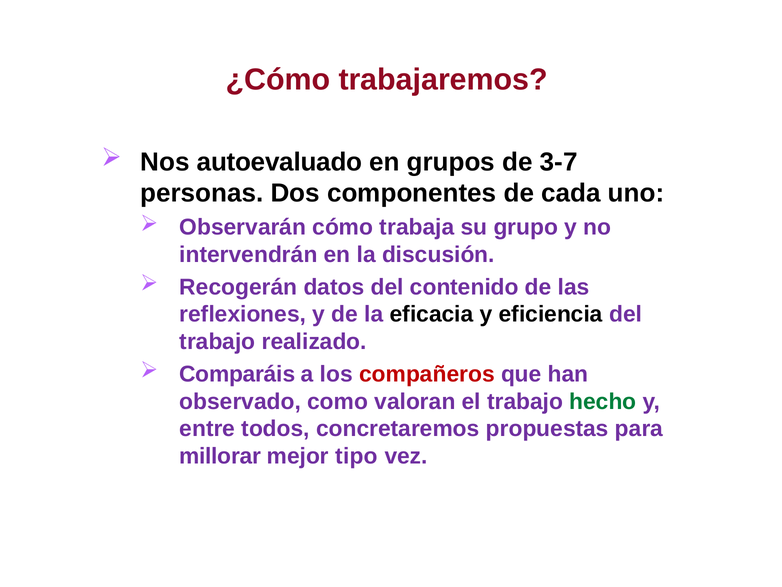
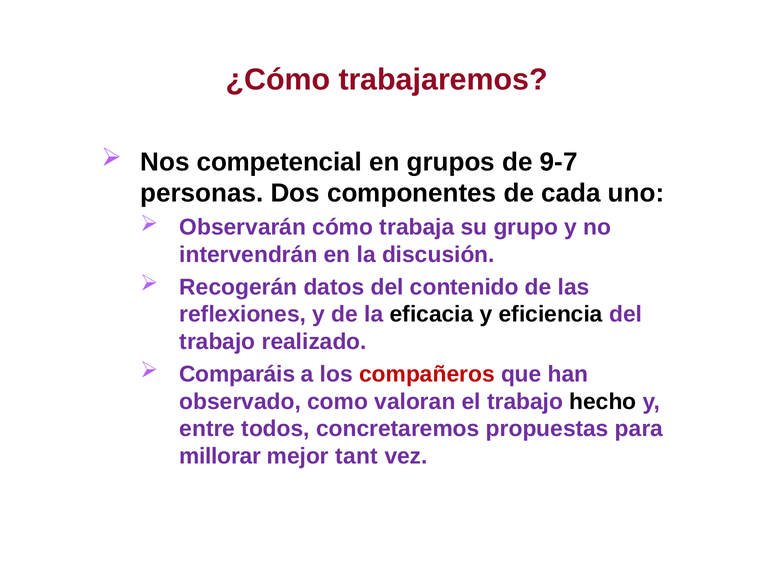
autoevaluado: autoevaluado -> competencial
3-7: 3-7 -> 9-7
hecho colour: green -> black
tipo: tipo -> tant
